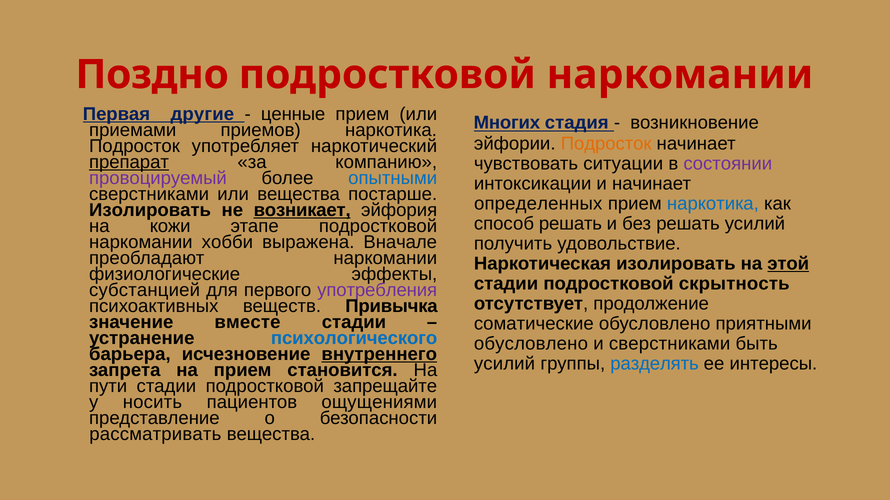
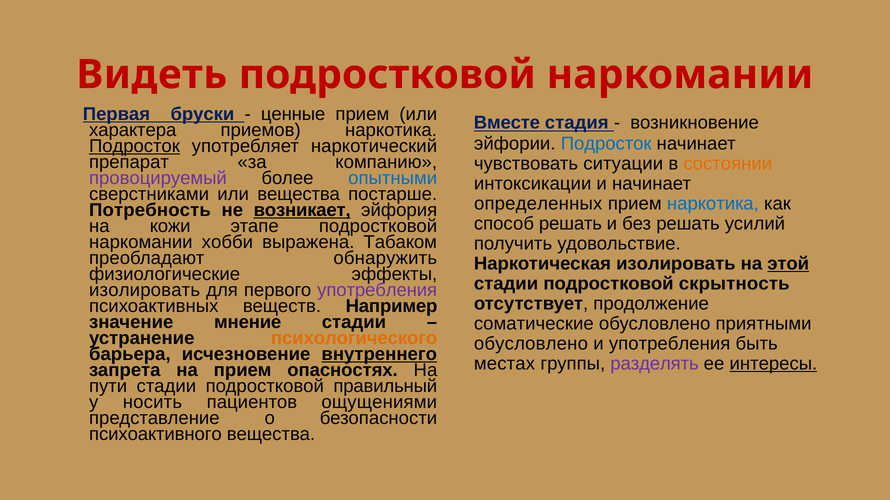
Поздно: Поздно -> Видеть
другие: другие -> бруски
Многих: Многих -> Вместе
приемами: приемами -> характера
Подросток at (606, 144) colour: orange -> blue
Подросток at (134, 146) underline: none -> present
препарат underline: present -> none
состоянии colour: purple -> orange
Изолировать at (150, 210): Изолировать -> Потребность
Вначале: Вначале -> Табаком
преобладают наркомании: наркомании -> обнаружить
субстанцией at (145, 290): субстанцией -> изолировать
Привычка: Привычка -> Например
вместе: вместе -> мнение
психологического colour: blue -> orange
и сверстниками: сверстниками -> употребления
усилий at (504, 364): усилий -> местах
разделять colour: blue -> purple
интересы underline: none -> present
становится: становится -> опасностях
запрещайте: запрещайте -> правильный
рассматривать: рассматривать -> психоактивного
